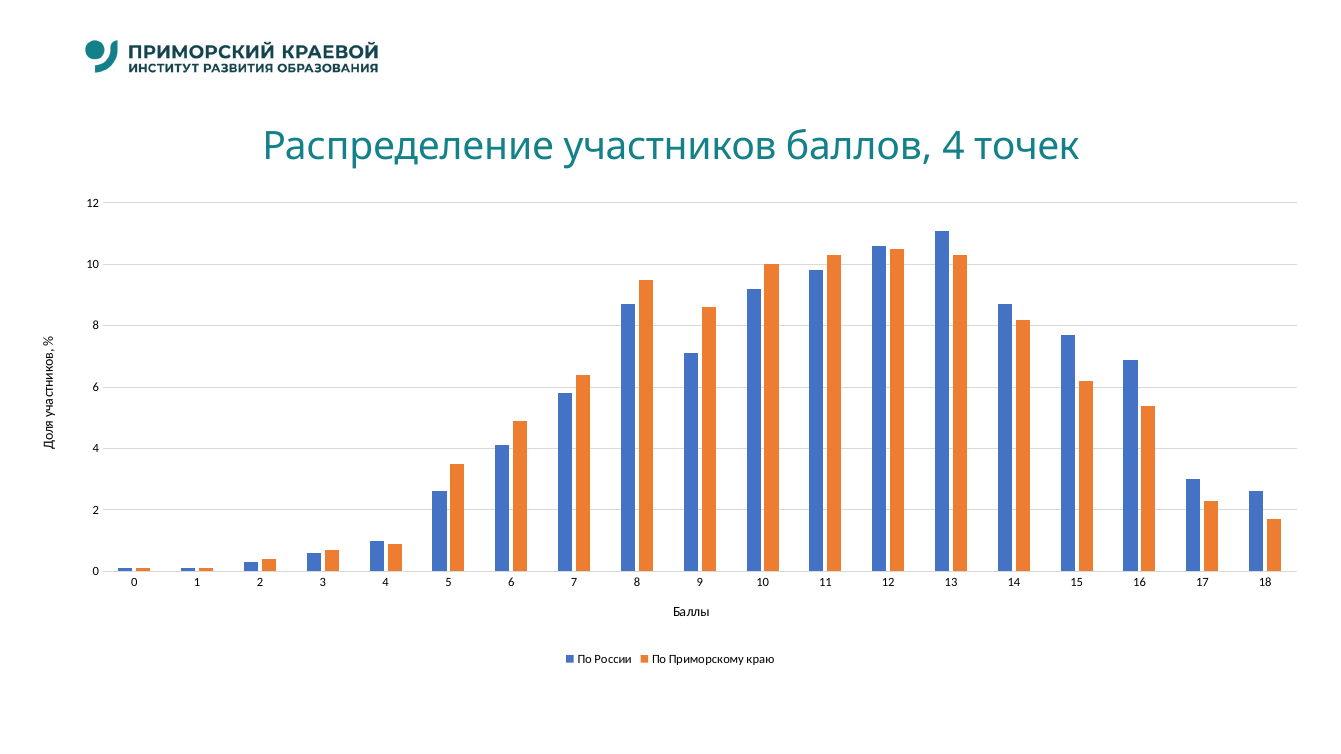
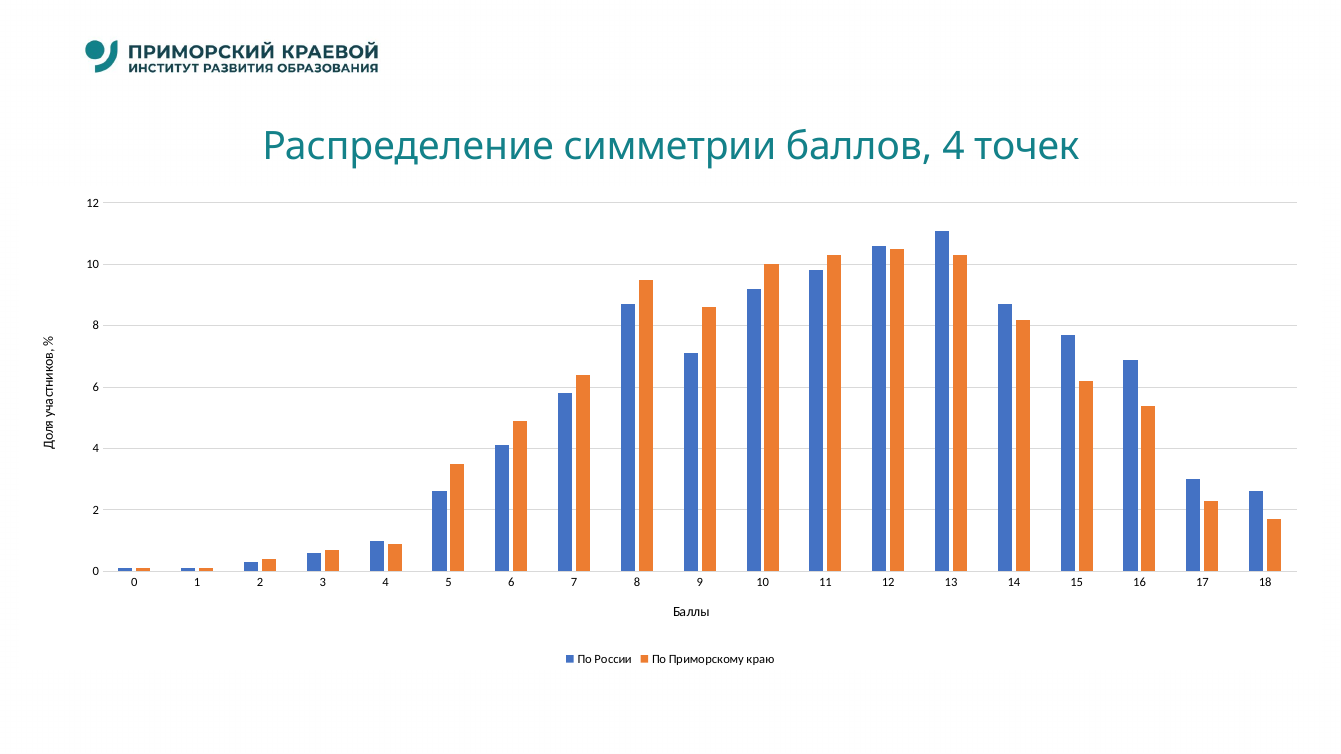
участников: участников -> симметрии
